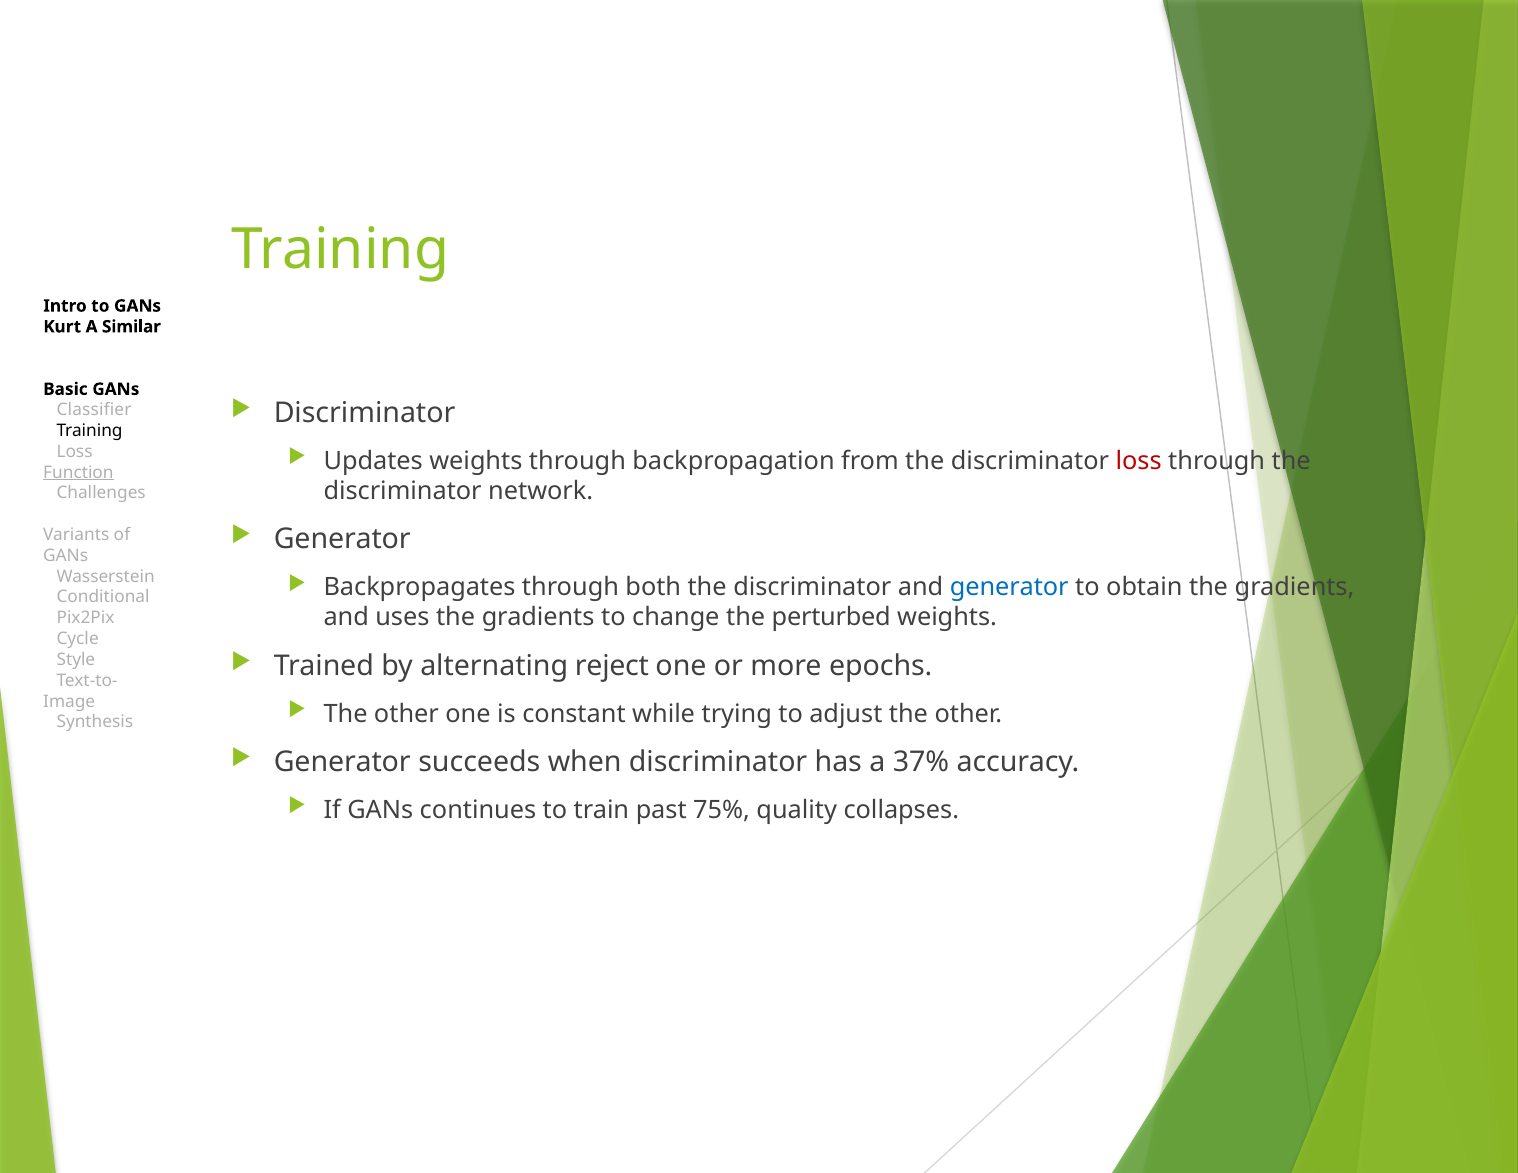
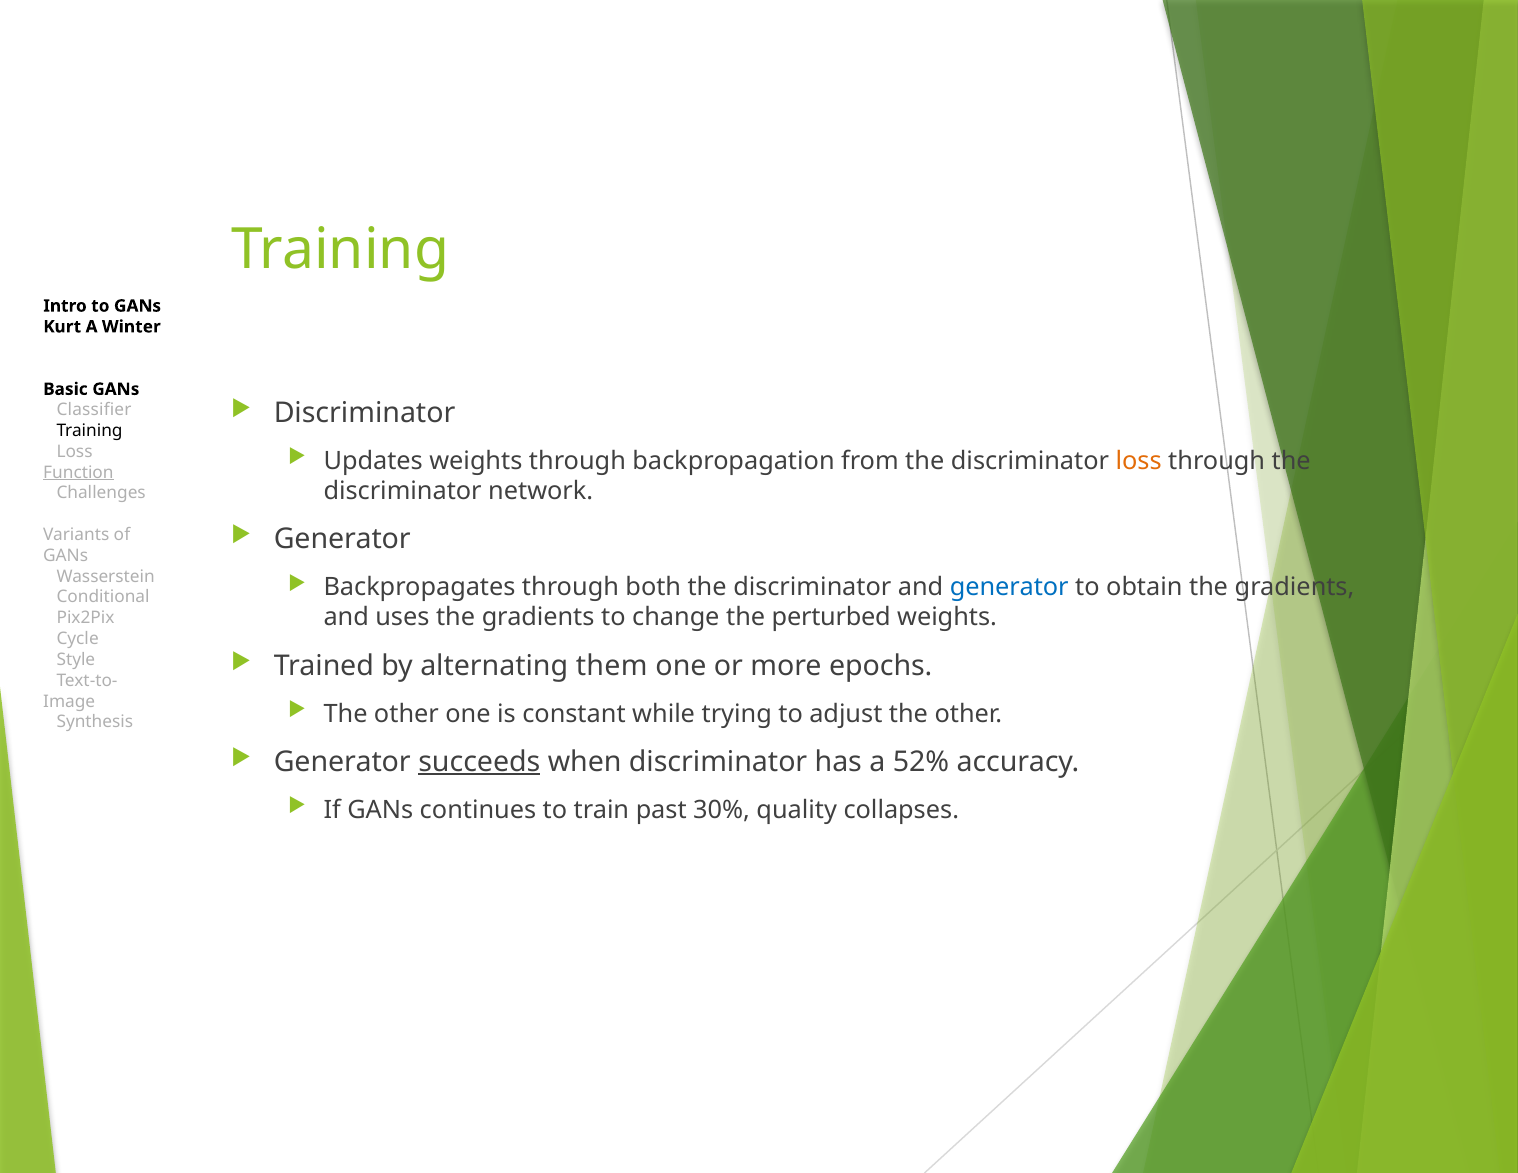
Similar: Similar -> Winter
loss at (1139, 461) colour: red -> orange
reject: reject -> them
succeeds underline: none -> present
37%: 37% -> 52%
75%: 75% -> 30%
